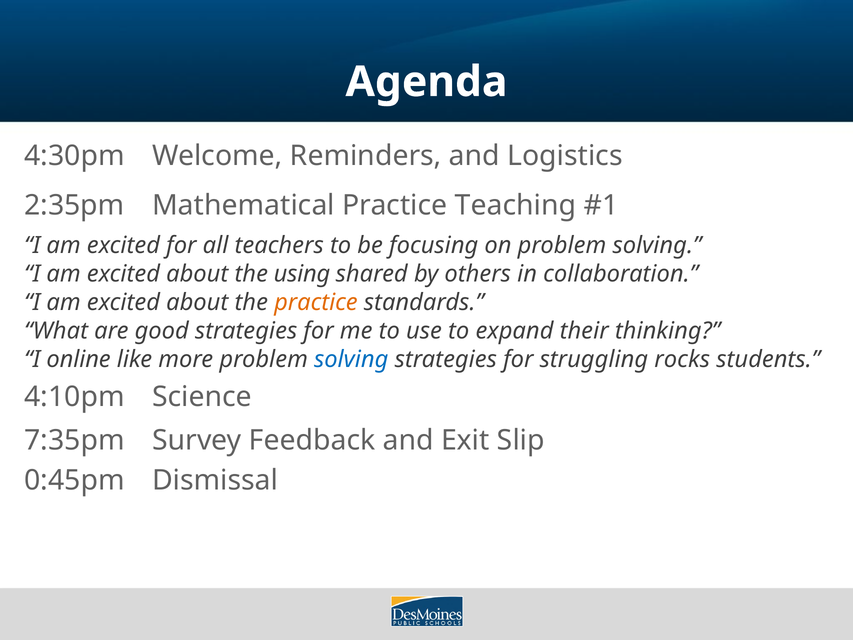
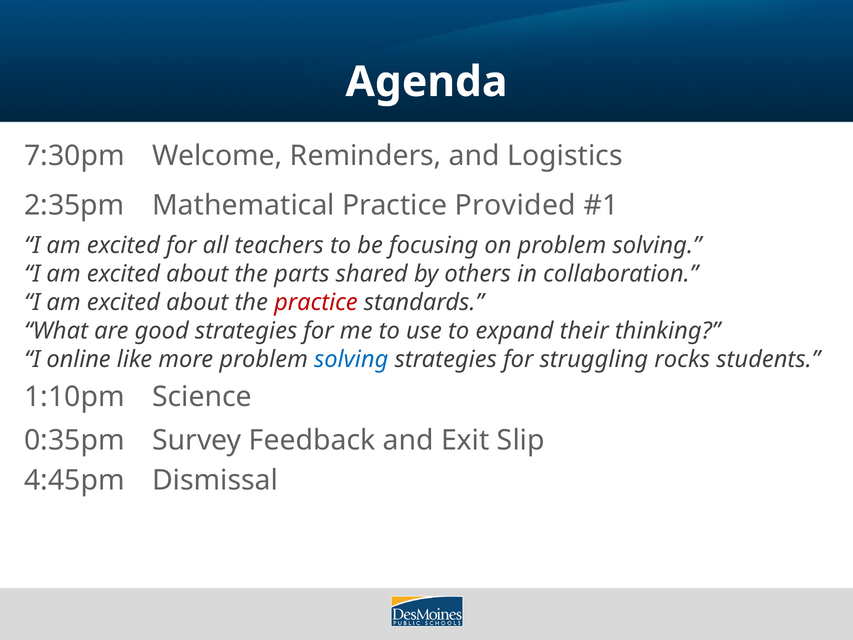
4:30pm: 4:30pm -> 7:30pm
Teaching: Teaching -> Provided
using: using -> parts
practice at (316, 302) colour: orange -> red
4:10pm: 4:10pm -> 1:10pm
7:35pm: 7:35pm -> 0:35pm
0:45pm: 0:45pm -> 4:45pm
